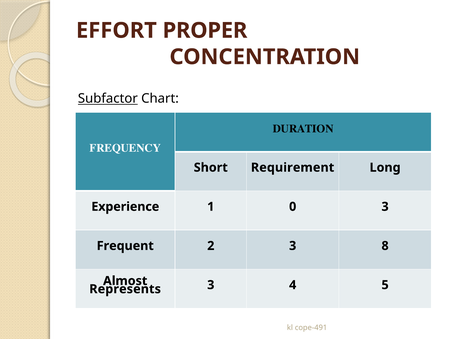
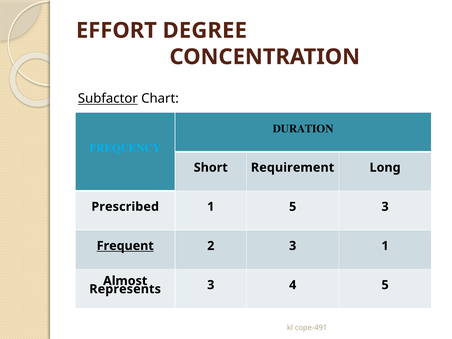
PROPER: PROPER -> DEGREE
FREQUENCY colour: white -> light blue
Experience: Experience -> Prescribed
1 0: 0 -> 5
Frequent underline: none -> present
3 8: 8 -> 1
